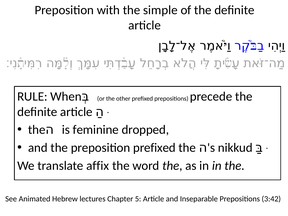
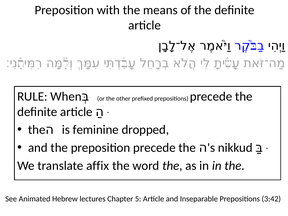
simple: simple -> means
preposition prefixed: prefixed -> precede
